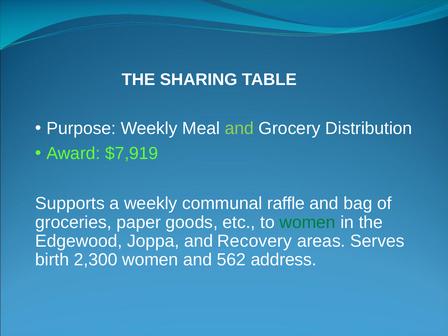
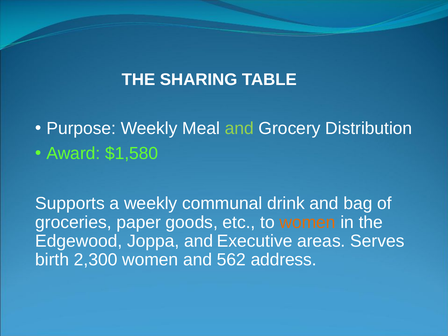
$7,919: $7,919 -> $1,580
raffle: raffle -> drink
women at (308, 222) colour: green -> orange
Recovery: Recovery -> Executive
